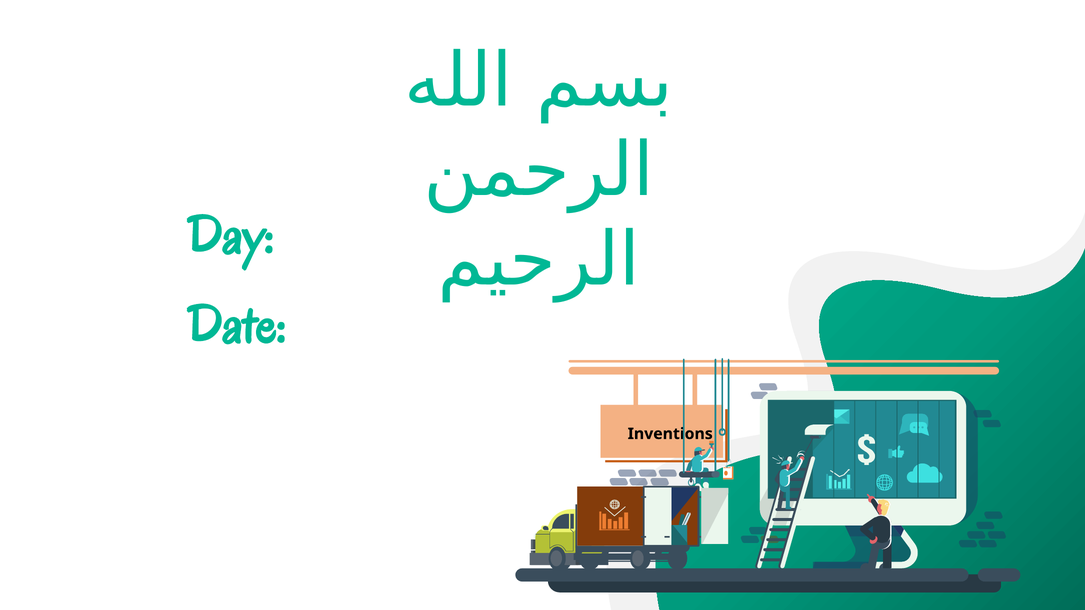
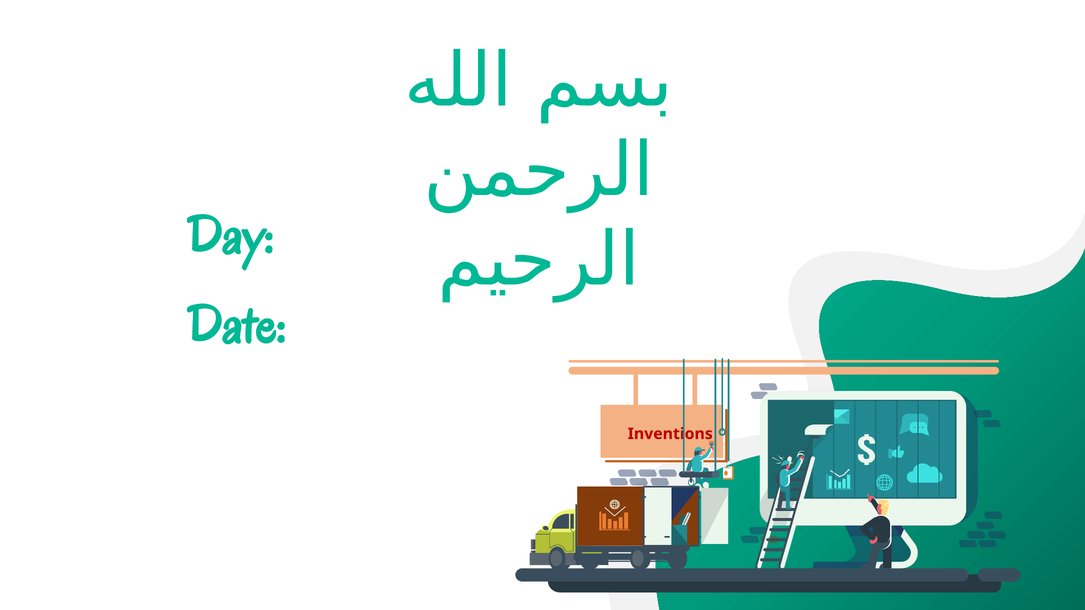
Inventions colour: black -> red
